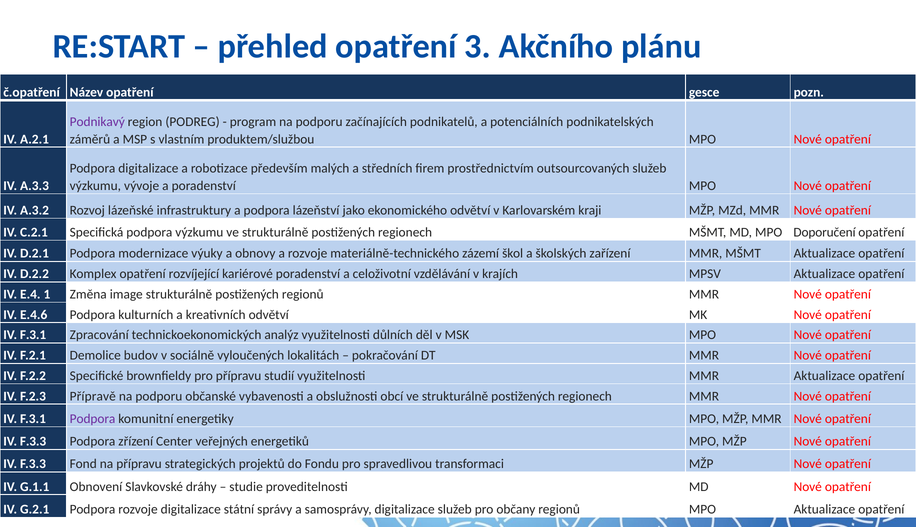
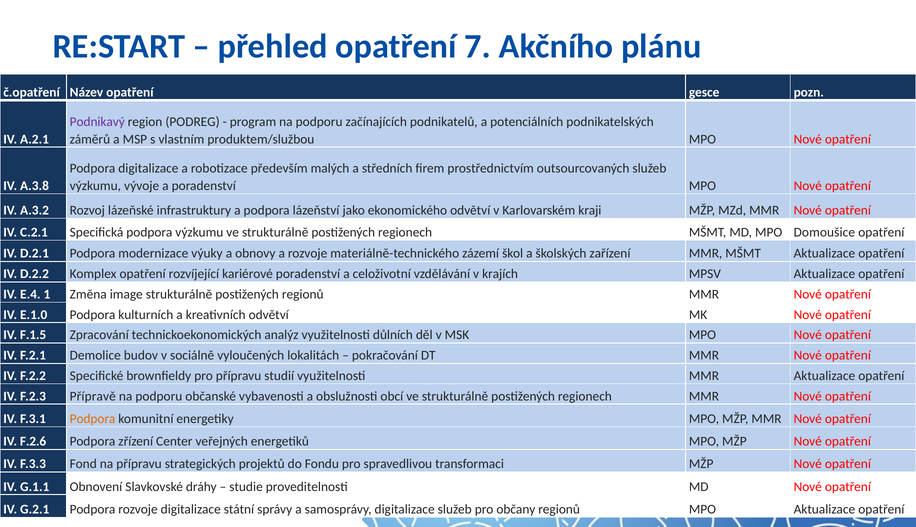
3: 3 -> 7
A.3.3: A.3.3 -> A.3.8
Doporučení: Doporučení -> Domoušice
E.4.6: E.4.6 -> E.1.0
F.3.1 at (33, 335): F.3.1 -> F.1.5
Podpora at (93, 419) colour: purple -> orange
F.3.3 at (33, 442): F.3.3 -> F.2.6
